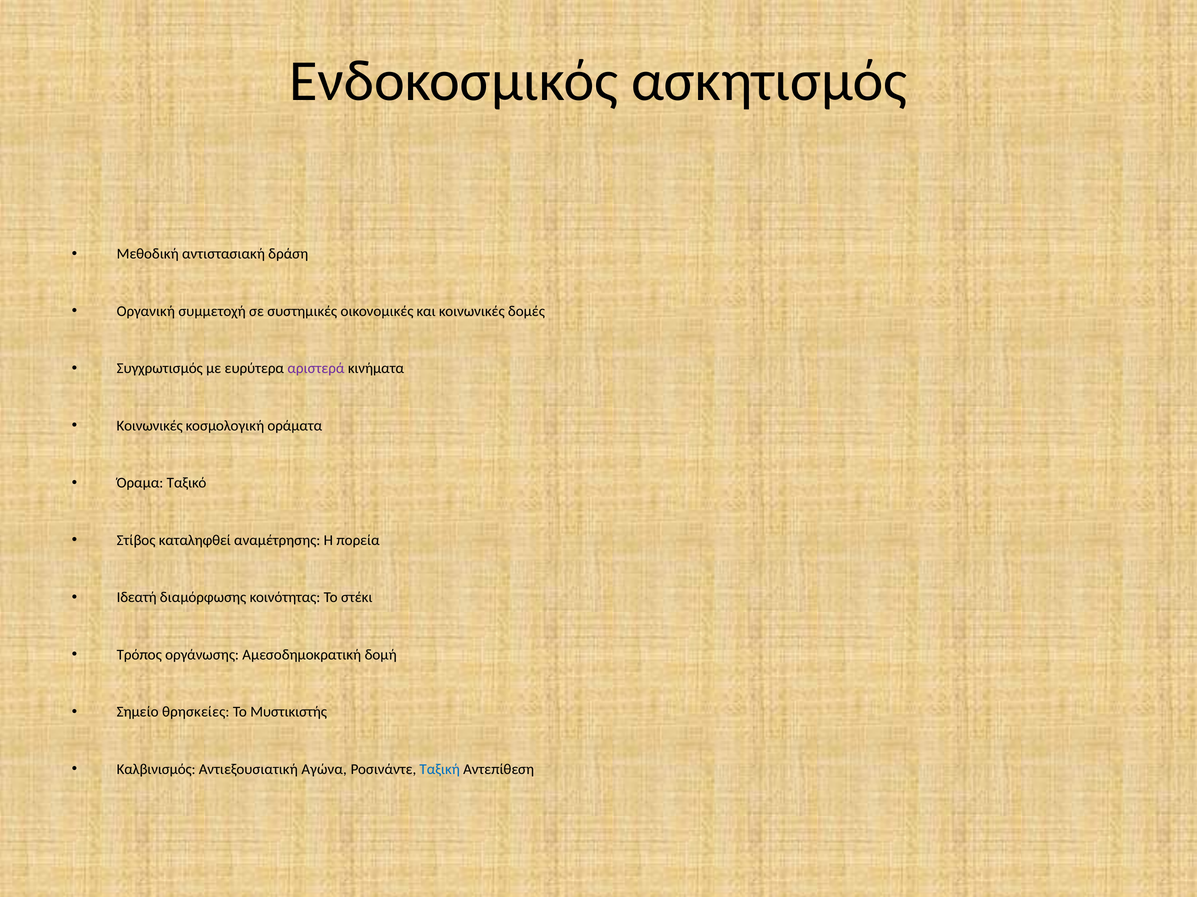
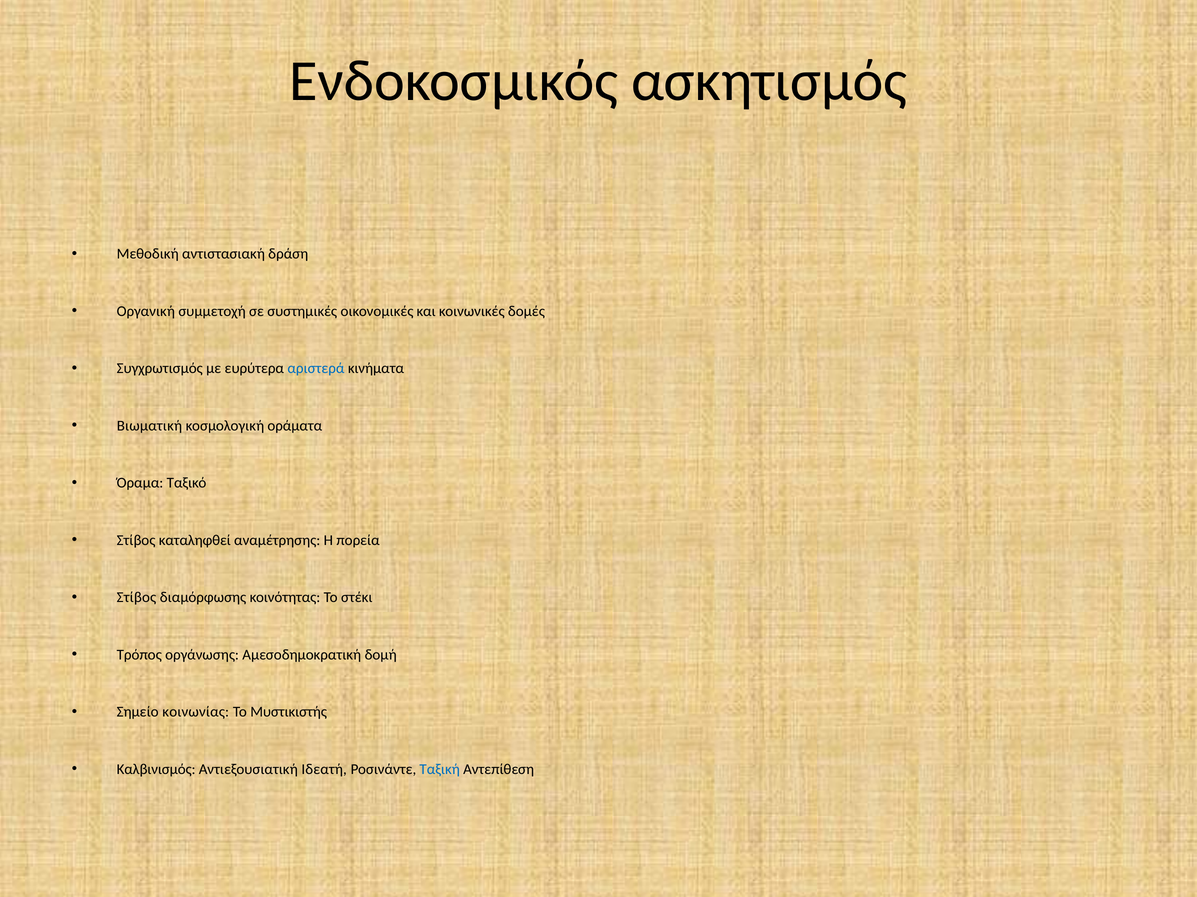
αριστερά colour: purple -> blue
Κοινωνικές at (150, 426): Κοινωνικές -> Βιωματική
Ιδεατή at (137, 598): Ιδεατή -> Στίβος
θρησκείες: θρησκείες -> κοινωνίας
Αγώνα: Αγώνα -> Ιδεατή
